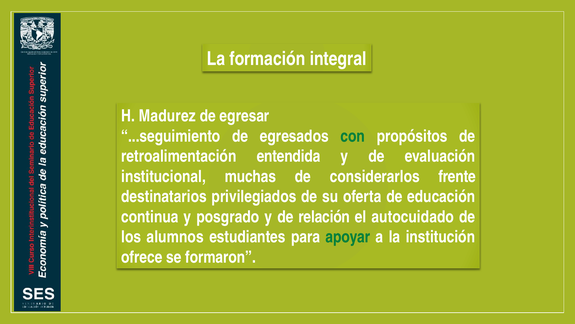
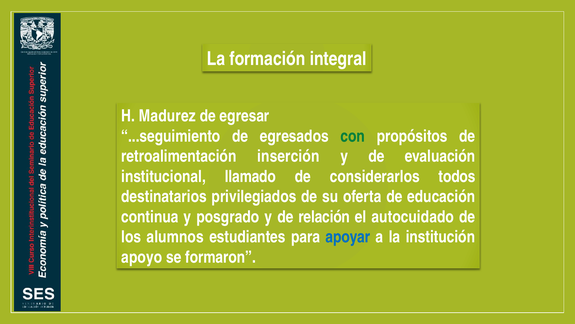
entendida: entendida -> inserción
muchas: muchas -> llamado
frente: frente -> todos
apoyar colour: green -> blue
ofrece: ofrece -> apoyo
